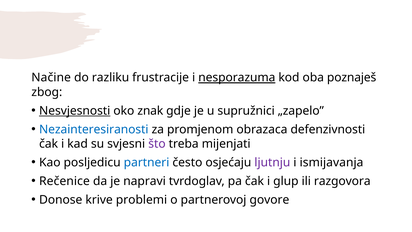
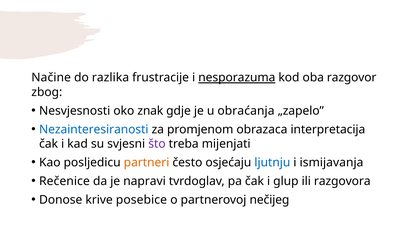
razliku: razliku -> razlika
poznaješ: poznaješ -> razgovor
Nesvjesnosti underline: present -> none
supružnici: supružnici -> obraćanja
defenzivnosti: defenzivnosti -> interpretacija
partneri colour: blue -> orange
ljutnju colour: purple -> blue
problemi: problemi -> posebice
govore: govore -> nečijeg
